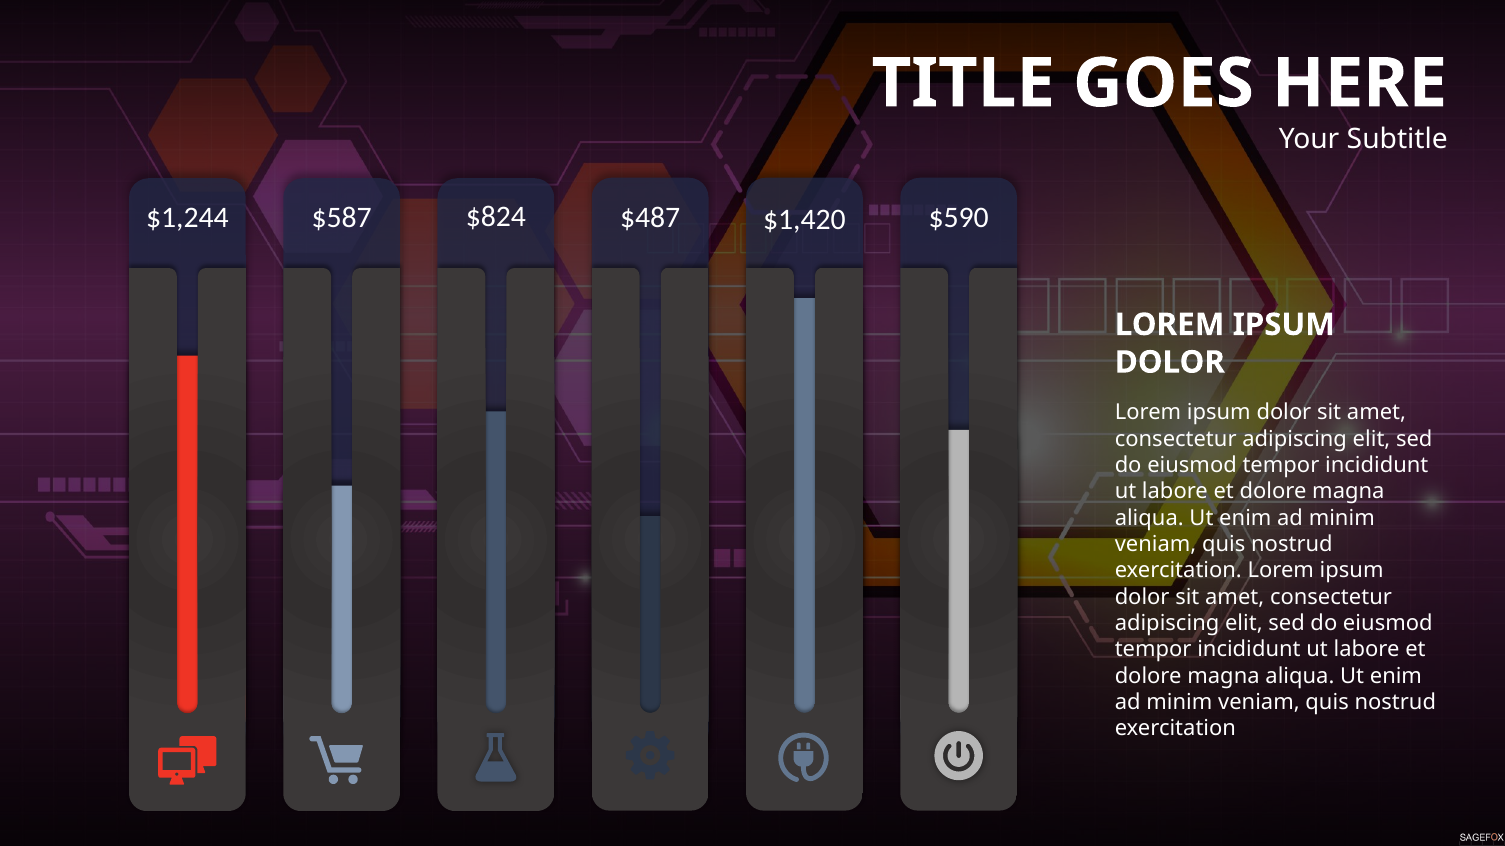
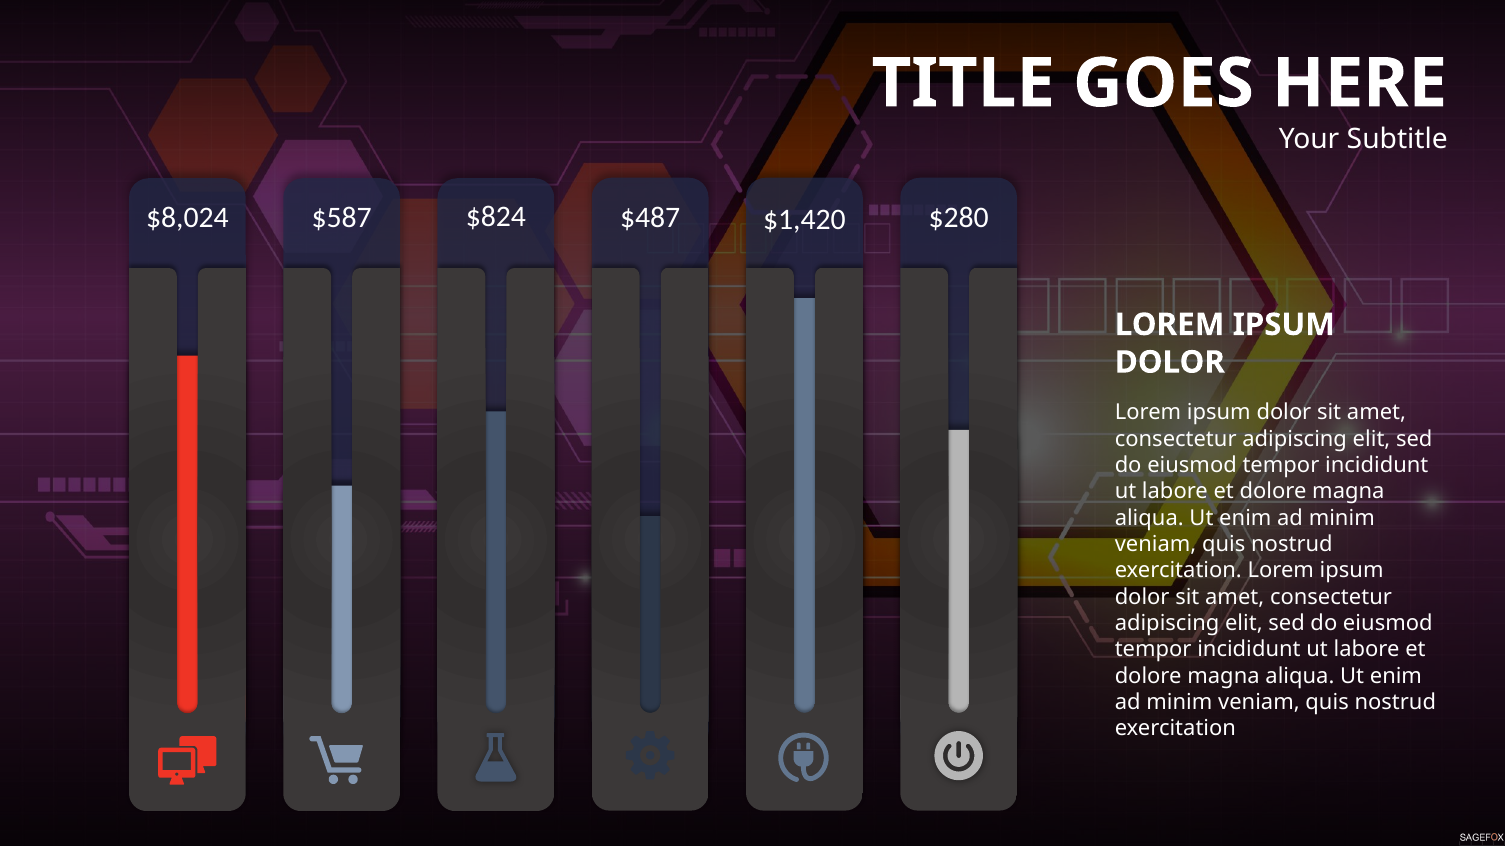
$1,244: $1,244 -> $8,024
$590: $590 -> $280
